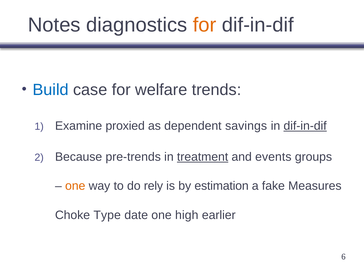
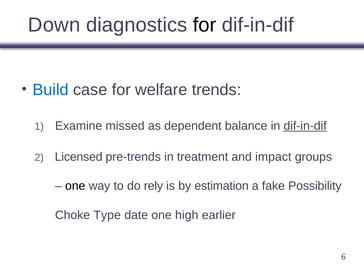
Notes: Notes -> Down
for at (205, 25) colour: orange -> black
proxied: proxied -> missed
savings: savings -> balance
Because: Because -> Licensed
treatment underline: present -> none
events: events -> impact
one at (75, 186) colour: orange -> black
Measures: Measures -> Possibility
